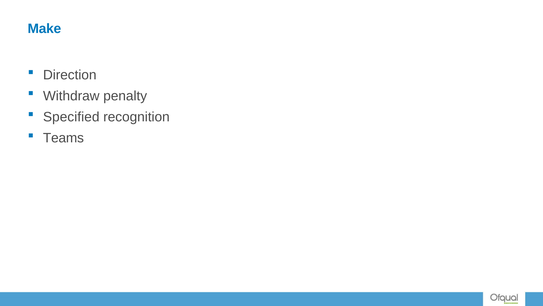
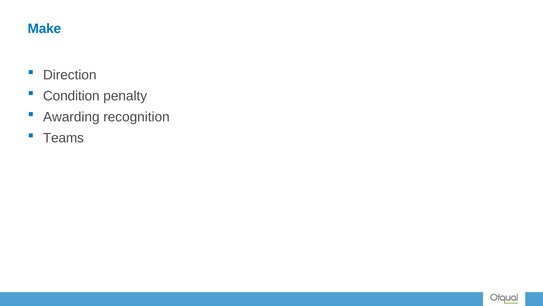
Withdraw: Withdraw -> Condition
Specified: Specified -> Awarding
